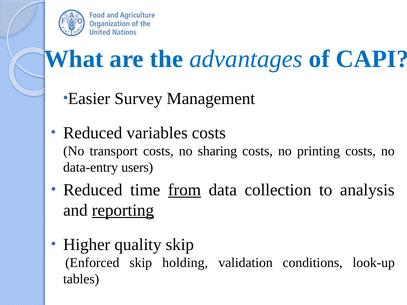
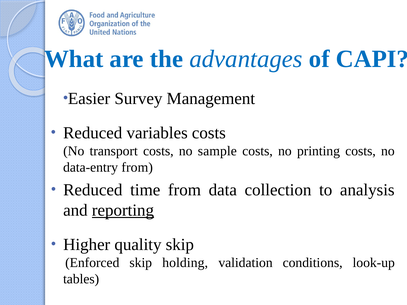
sharing: sharing -> sample
data-entry users: users -> from
from at (184, 190) underline: present -> none
